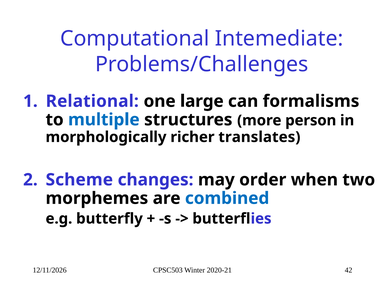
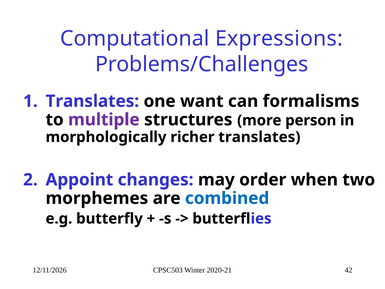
Intemediate: Intemediate -> Expressions
Relational at (92, 101): Relational -> Translates
large: large -> want
multiple colour: blue -> purple
Scheme: Scheme -> Appoint
